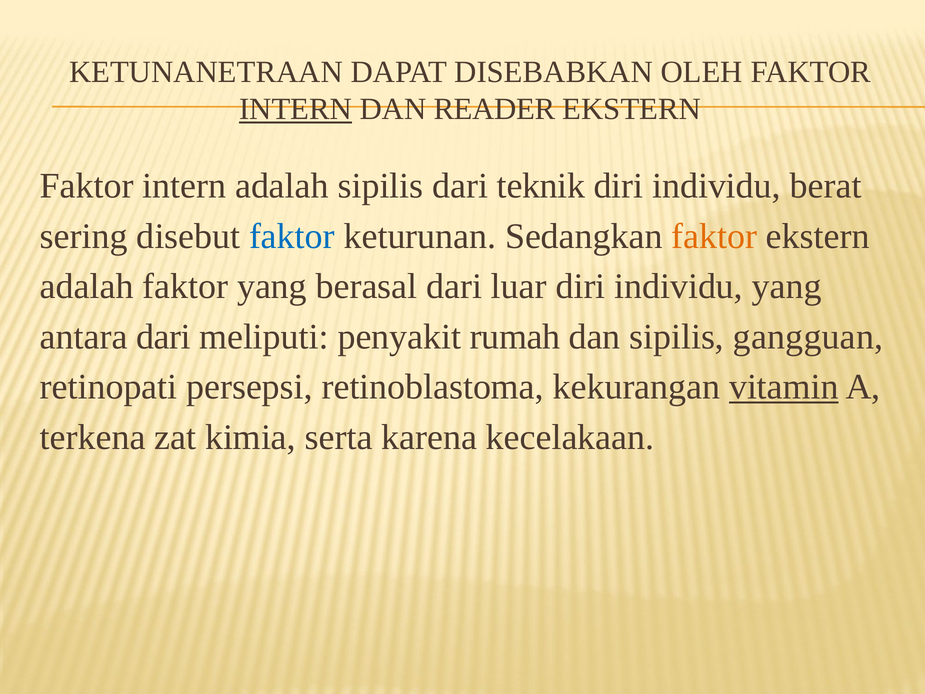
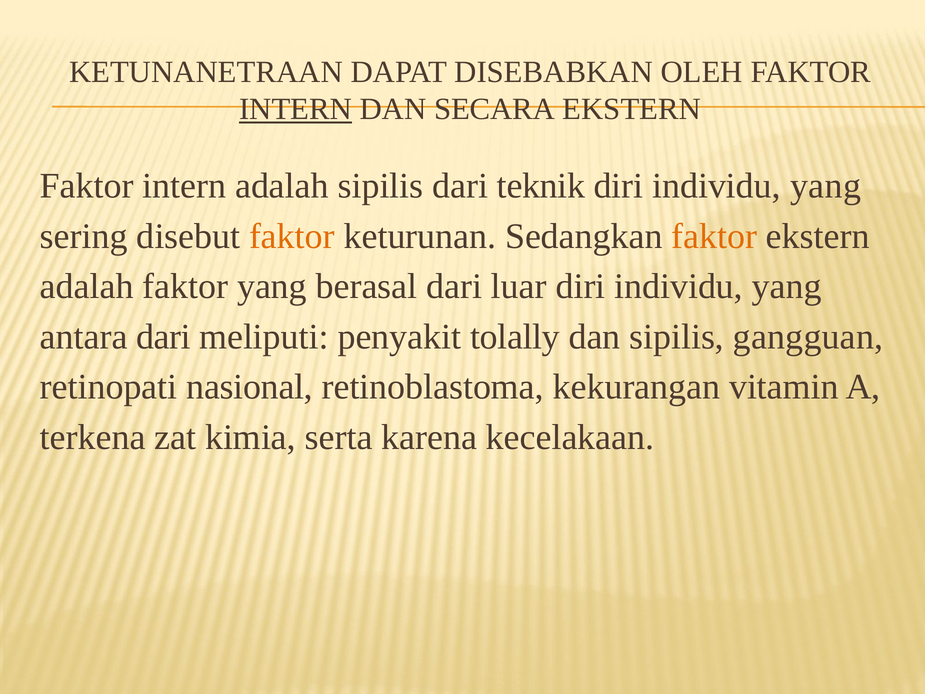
READER: READER -> SECARA
berat at (826, 186): berat -> yang
faktor at (292, 236) colour: blue -> orange
rumah: rumah -> tolally
persepsi: persepsi -> nasional
vitamin underline: present -> none
